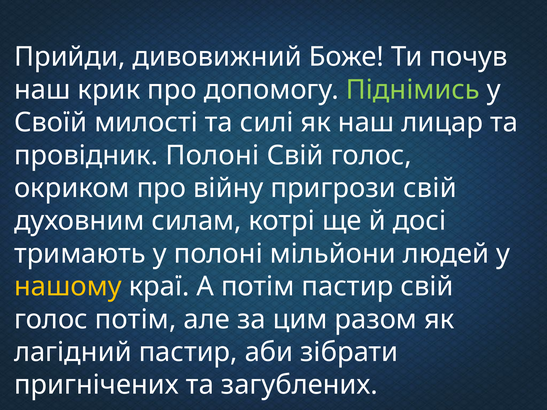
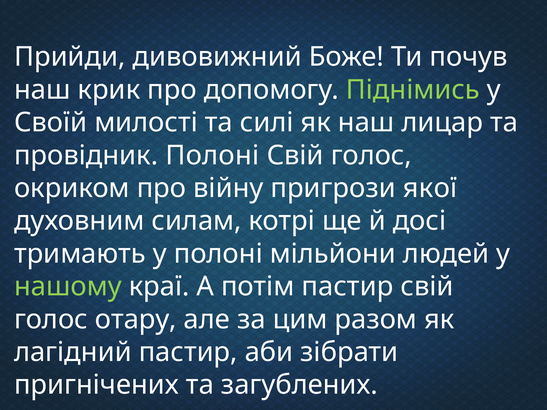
пригрози свій: свій -> якої
нашому colour: yellow -> light green
голос потім: потім -> отару
